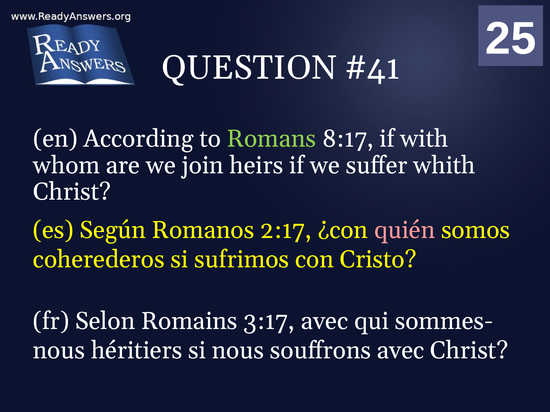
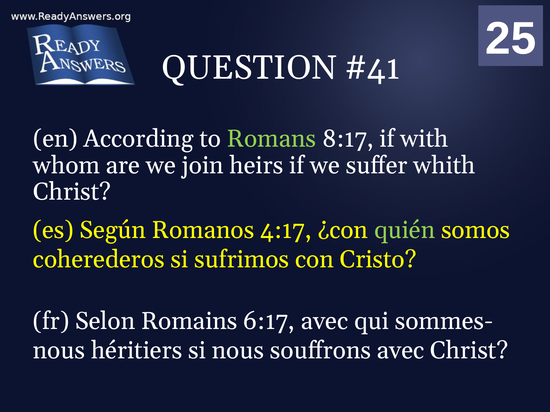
2:17: 2:17 -> 4:17
quién colour: pink -> light green
3:17: 3:17 -> 6:17
